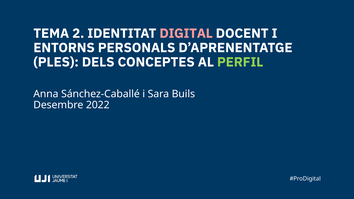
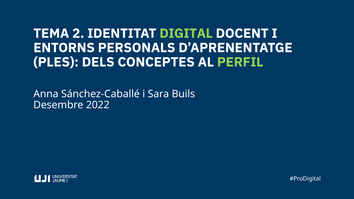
DIGITAL colour: pink -> light green
